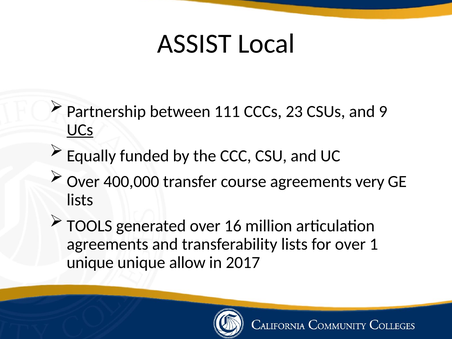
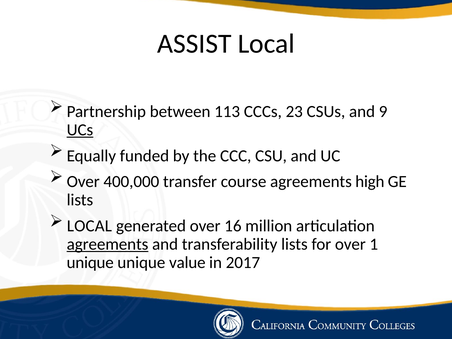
111: 111 -> 113
very: very -> high
TOOLS at (89, 226): TOOLS -> LOCAL
agreements at (108, 244) underline: none -> present
allow: allow -> value
